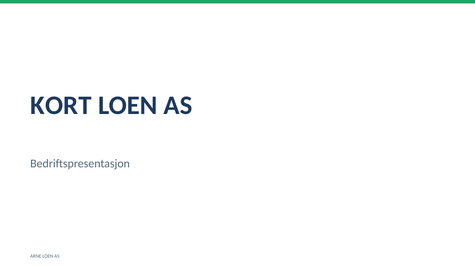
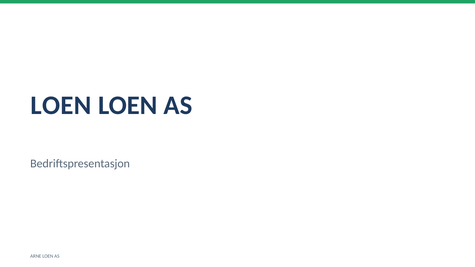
KORT at (61, 105): KORT -> LOEN
